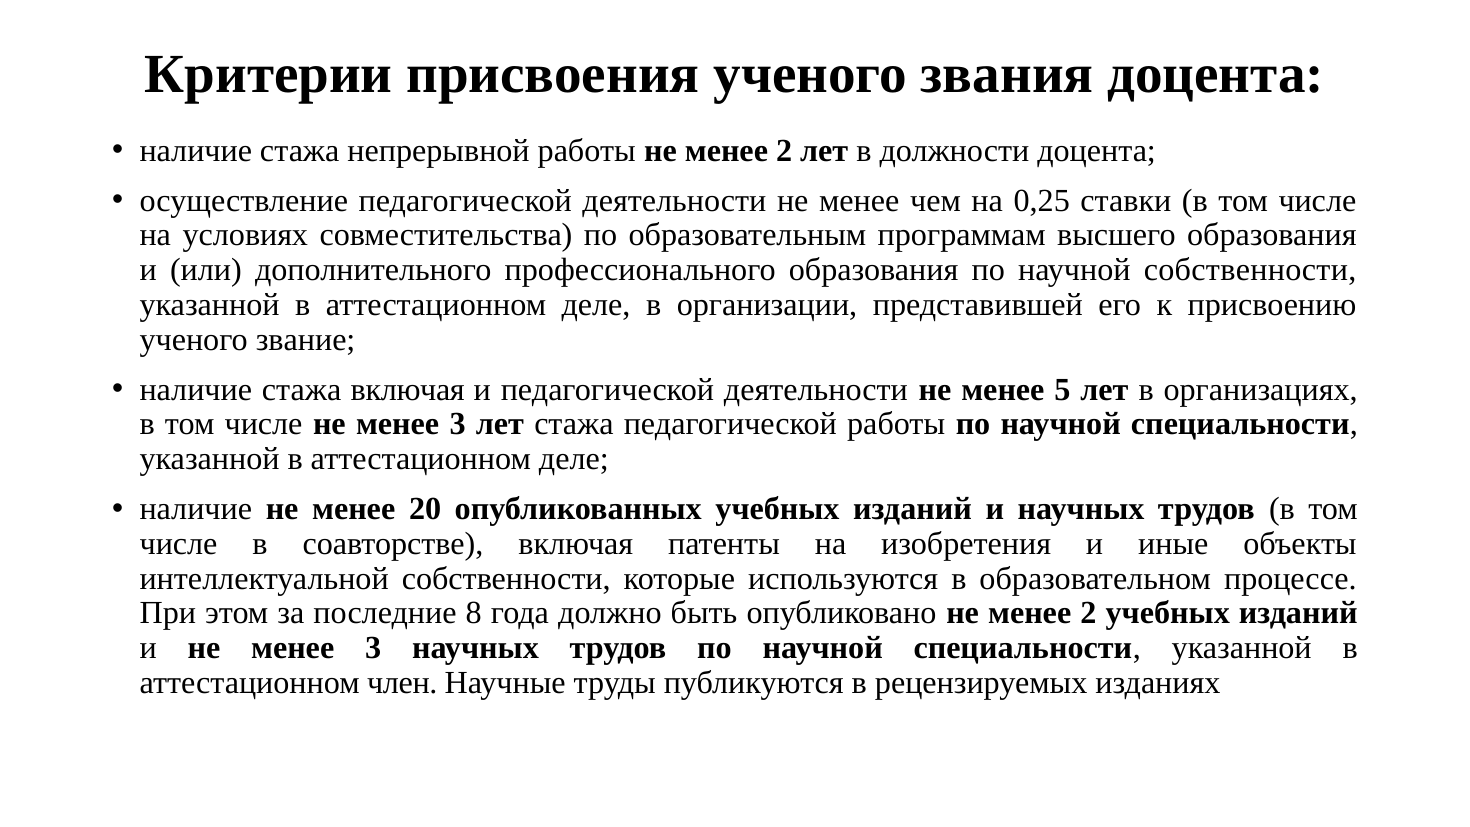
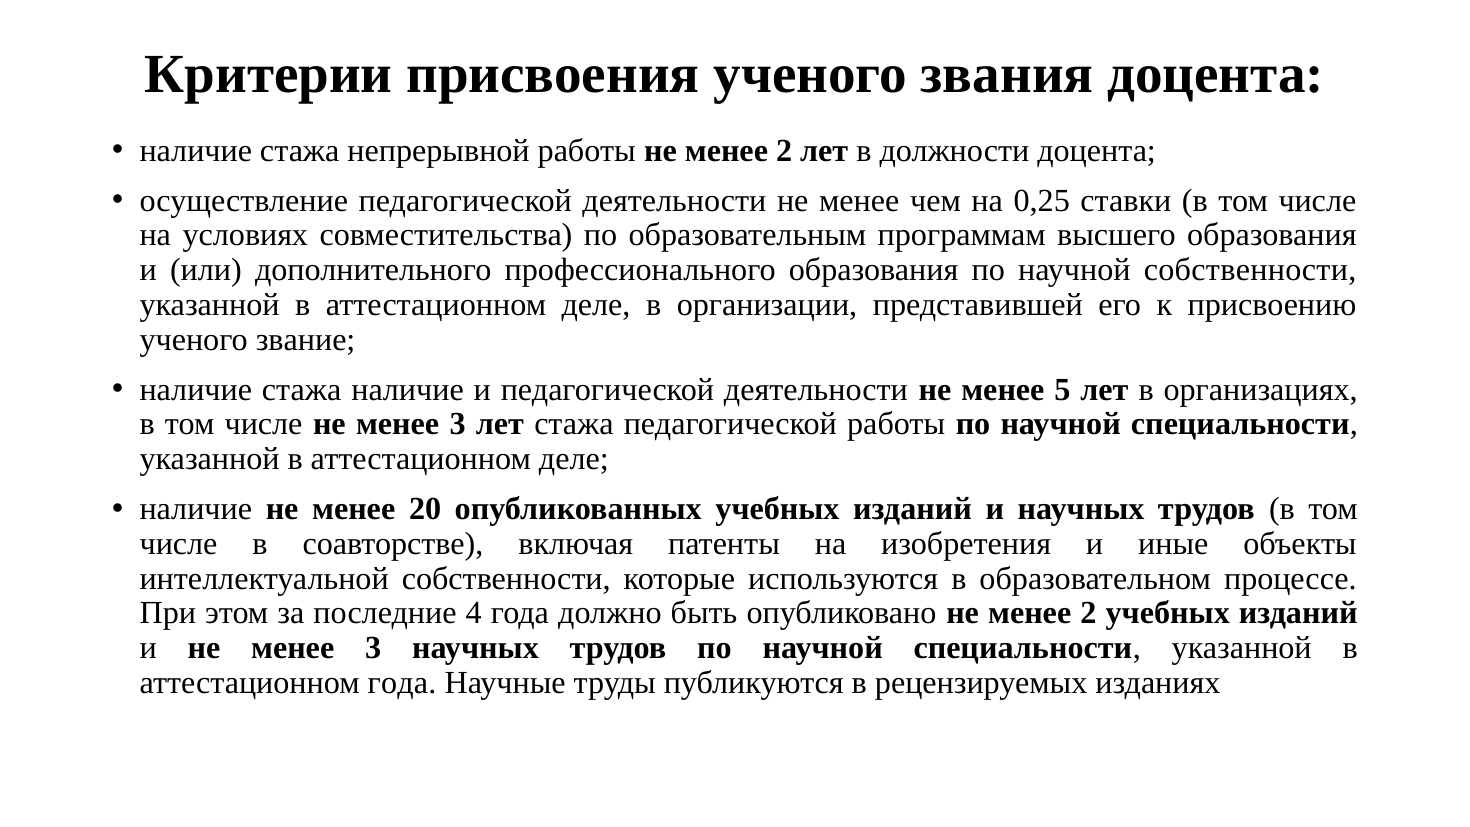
стажа включая: включая -> наличие
8: 8 -> 4
аттестационном член: член -> года
